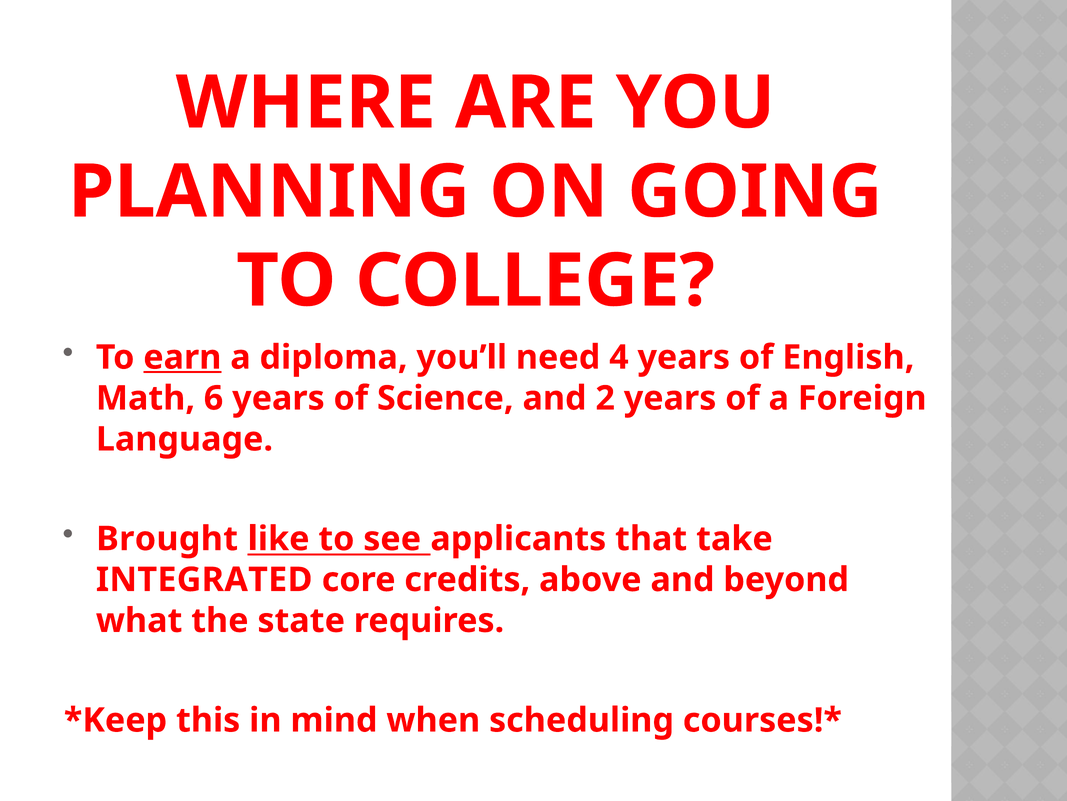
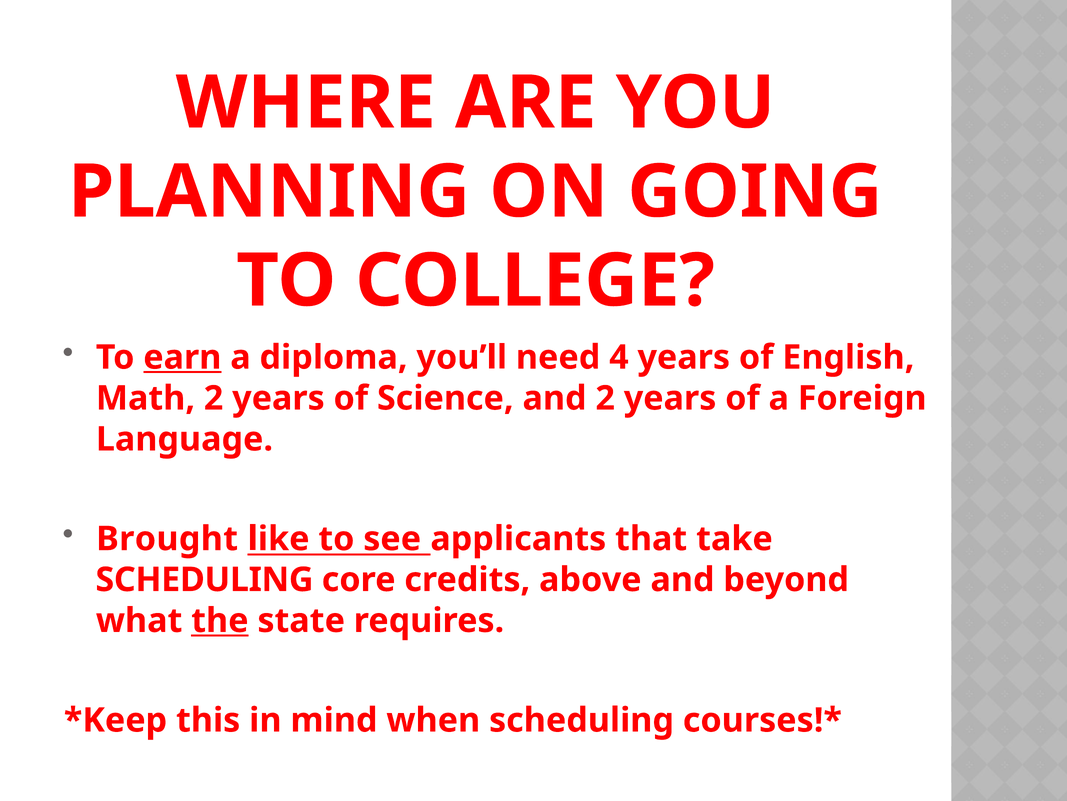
Math 6: 6 -> 2
INTEGRATED at (204, 579): INTEGRATED -> SCHEDULING
the underline: none -> present
